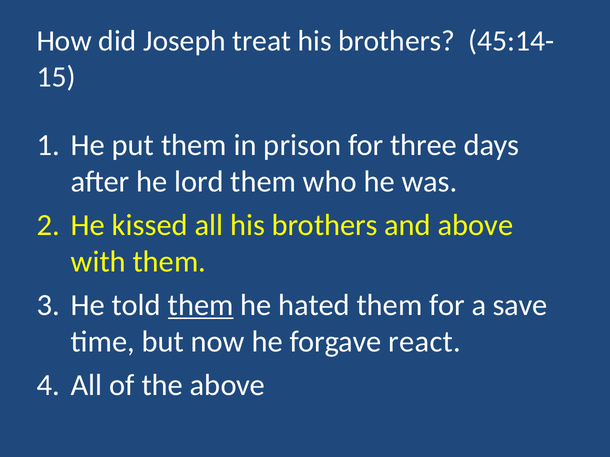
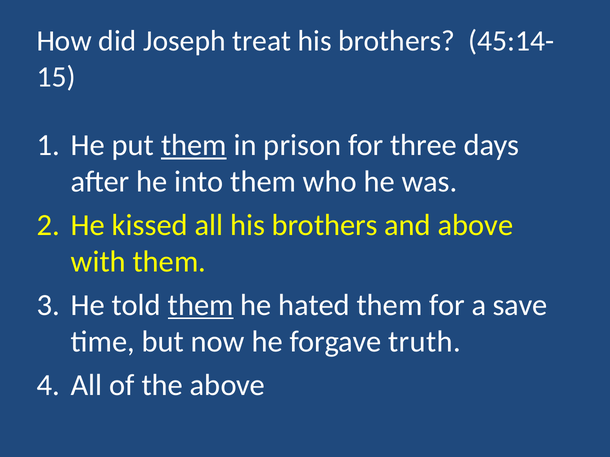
them at (194, 145) underline: none -> present
lord: lord -> into
react: react -> truth
